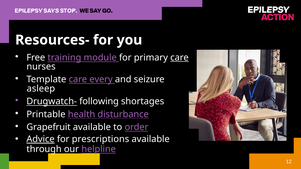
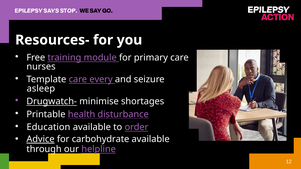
care at (179, 58) underline: present -> none
following: following -> minimise
Grapefruit: Grapefruit -> Education
prescriptions: prescriptions -> carbohydrate
